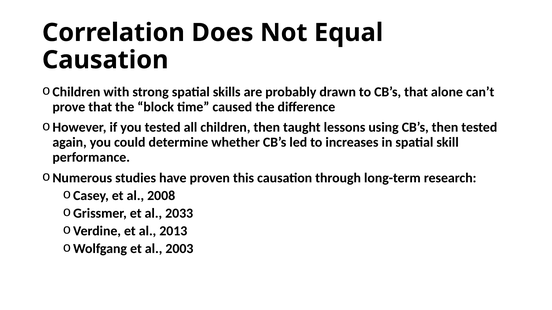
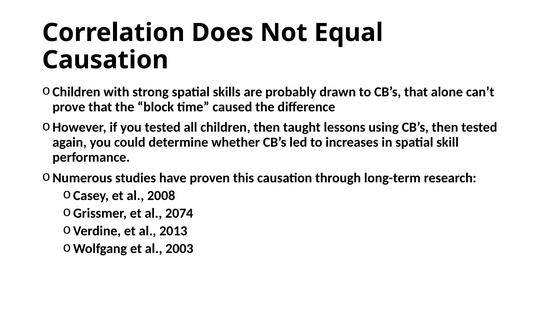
2033: 2033 -> 2074
